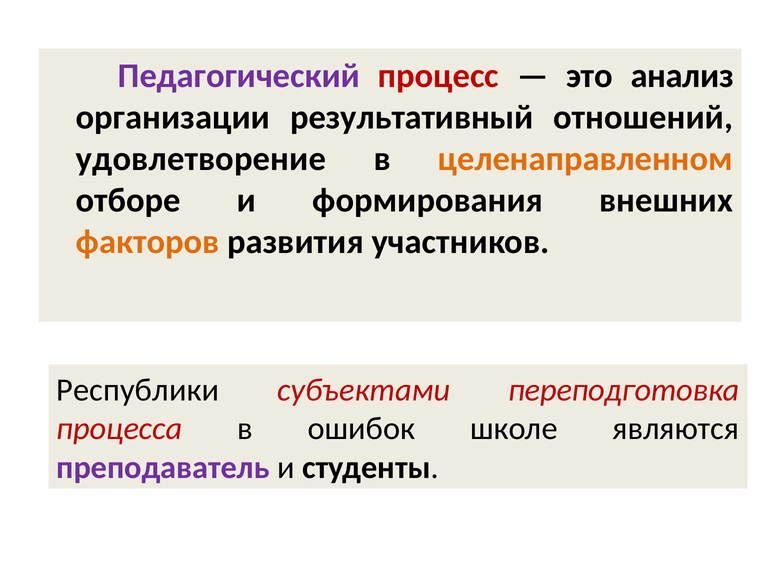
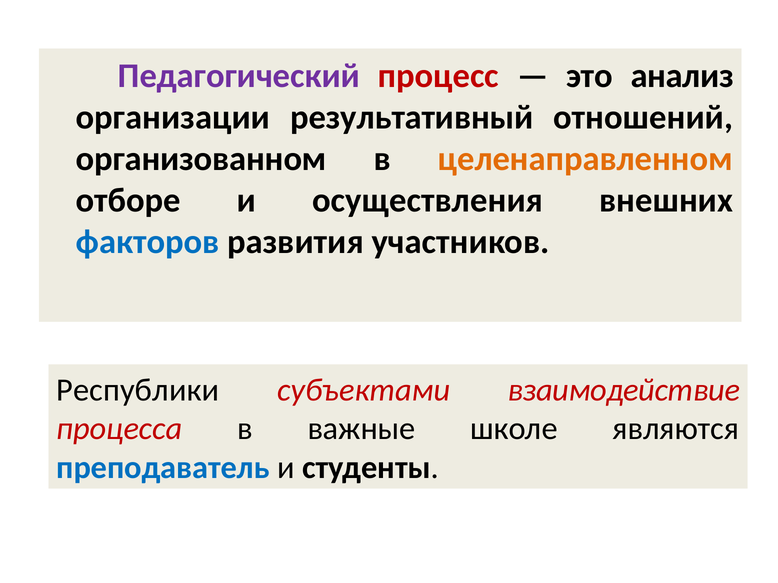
удовлетворение: удовлетворение -> организованном
формирования: формирования -> осуществления
факторов colour: orange -> blue
переподготовка: переподготовка -> взаимодействие
ошибок: ошибок -> важные
преподаватель colour: purple -> blue
